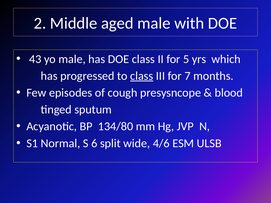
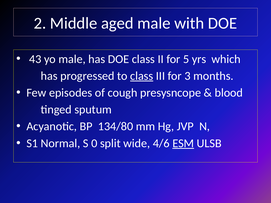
7: 7 -> 3
6: 6 -> 0
ESM underline: none -> present
